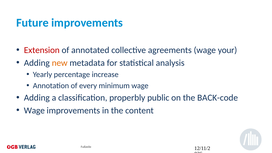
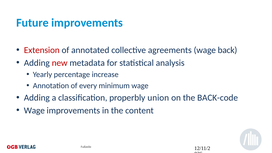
your: your -> back
new colour: orange -> red
public: public -> union
